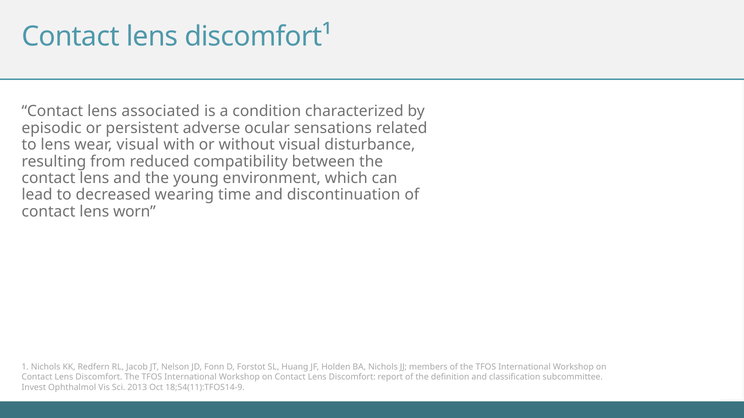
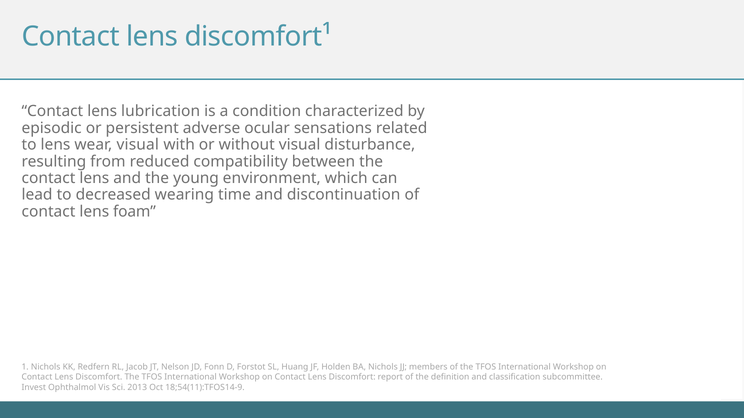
associated: associated -> lubrication
worn: worn -> foam
